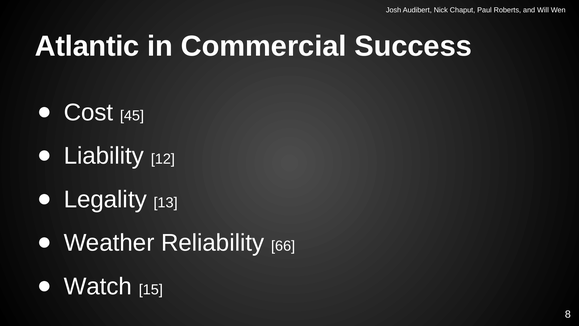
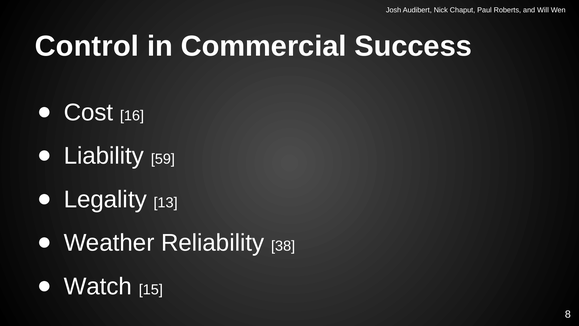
Atlantic: Atlantic -> Control
45: 45 -> 16
12: 12 -> 59
66: 66 -> 38
